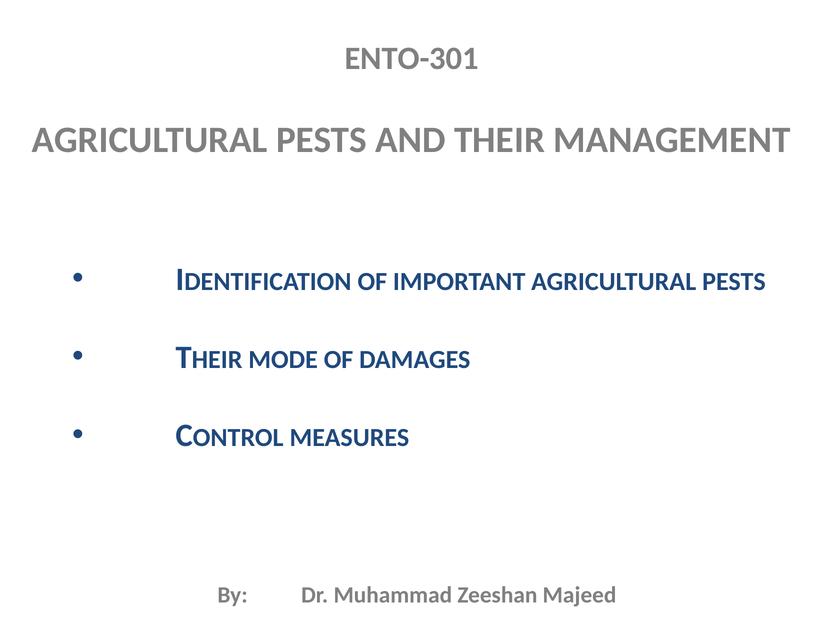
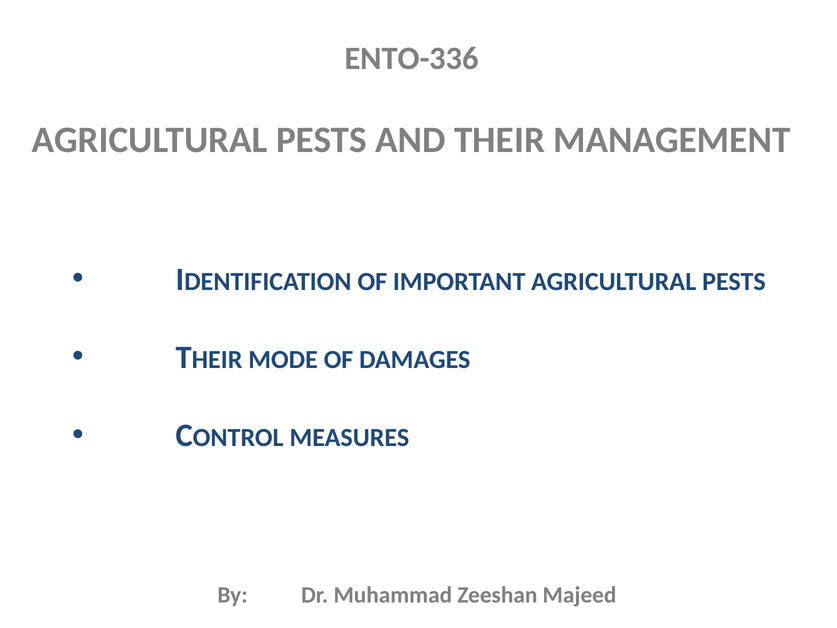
ENTO-301: ENTO-301 -> ENTO-336
